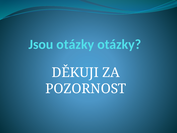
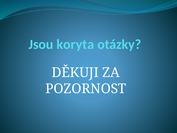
Jsou otázky: otázky -> koryta
